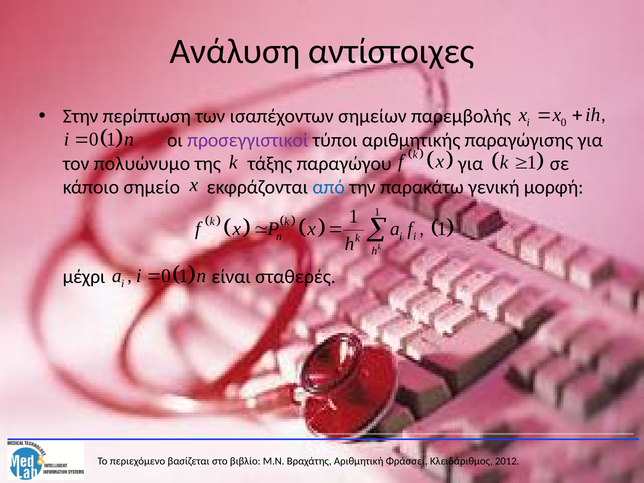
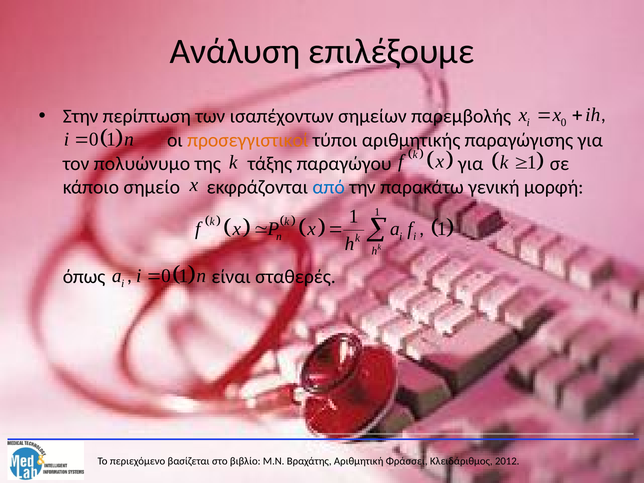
αντίστοιχες: αντίστοιχες -> επιλέξουμε
προσεγγιστικοί colour: purple -> orange
μέχρι: μέχρι -> όπως
